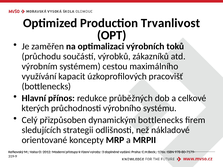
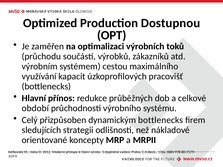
Trvanlivost: Trvanlivost -> Dostupnou
kterých: kterých -> období
